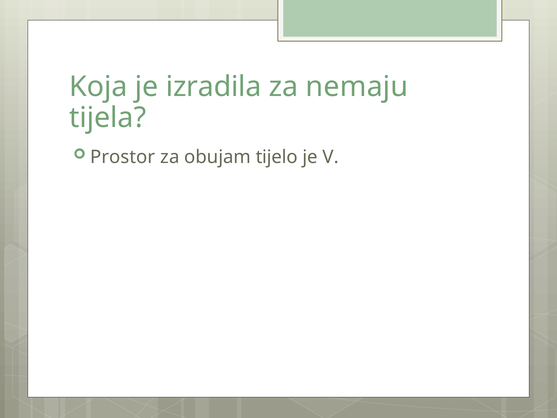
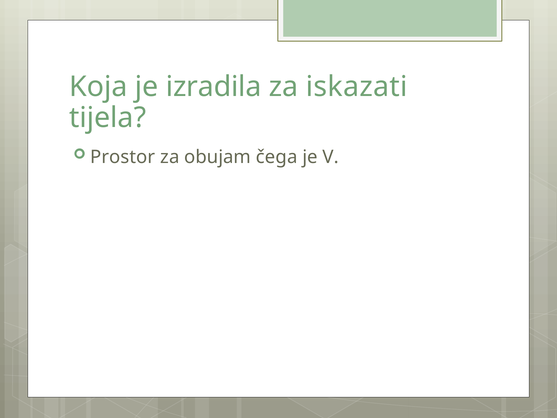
nemaju: nemaju -> iskazati
tijelo: tijelo -> čega
